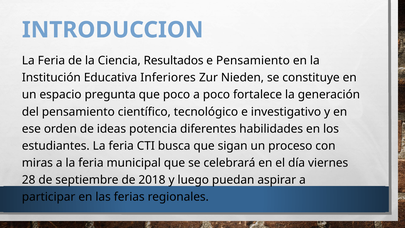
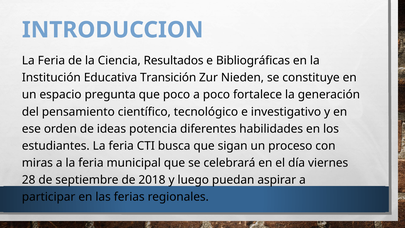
e Pensamiento: Pensamiento -> Bibliográficas
Inferiores: Inferiores -> Transición
